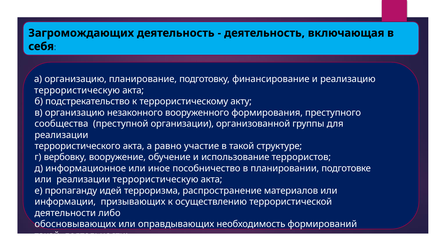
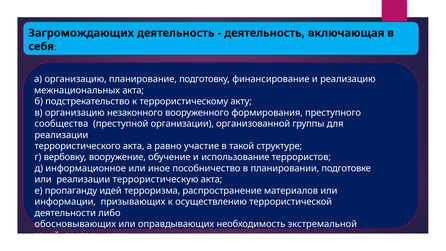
террористическую at (77, 90): террористическую -> межнациональных
формирований: формирований -> экстремальной
